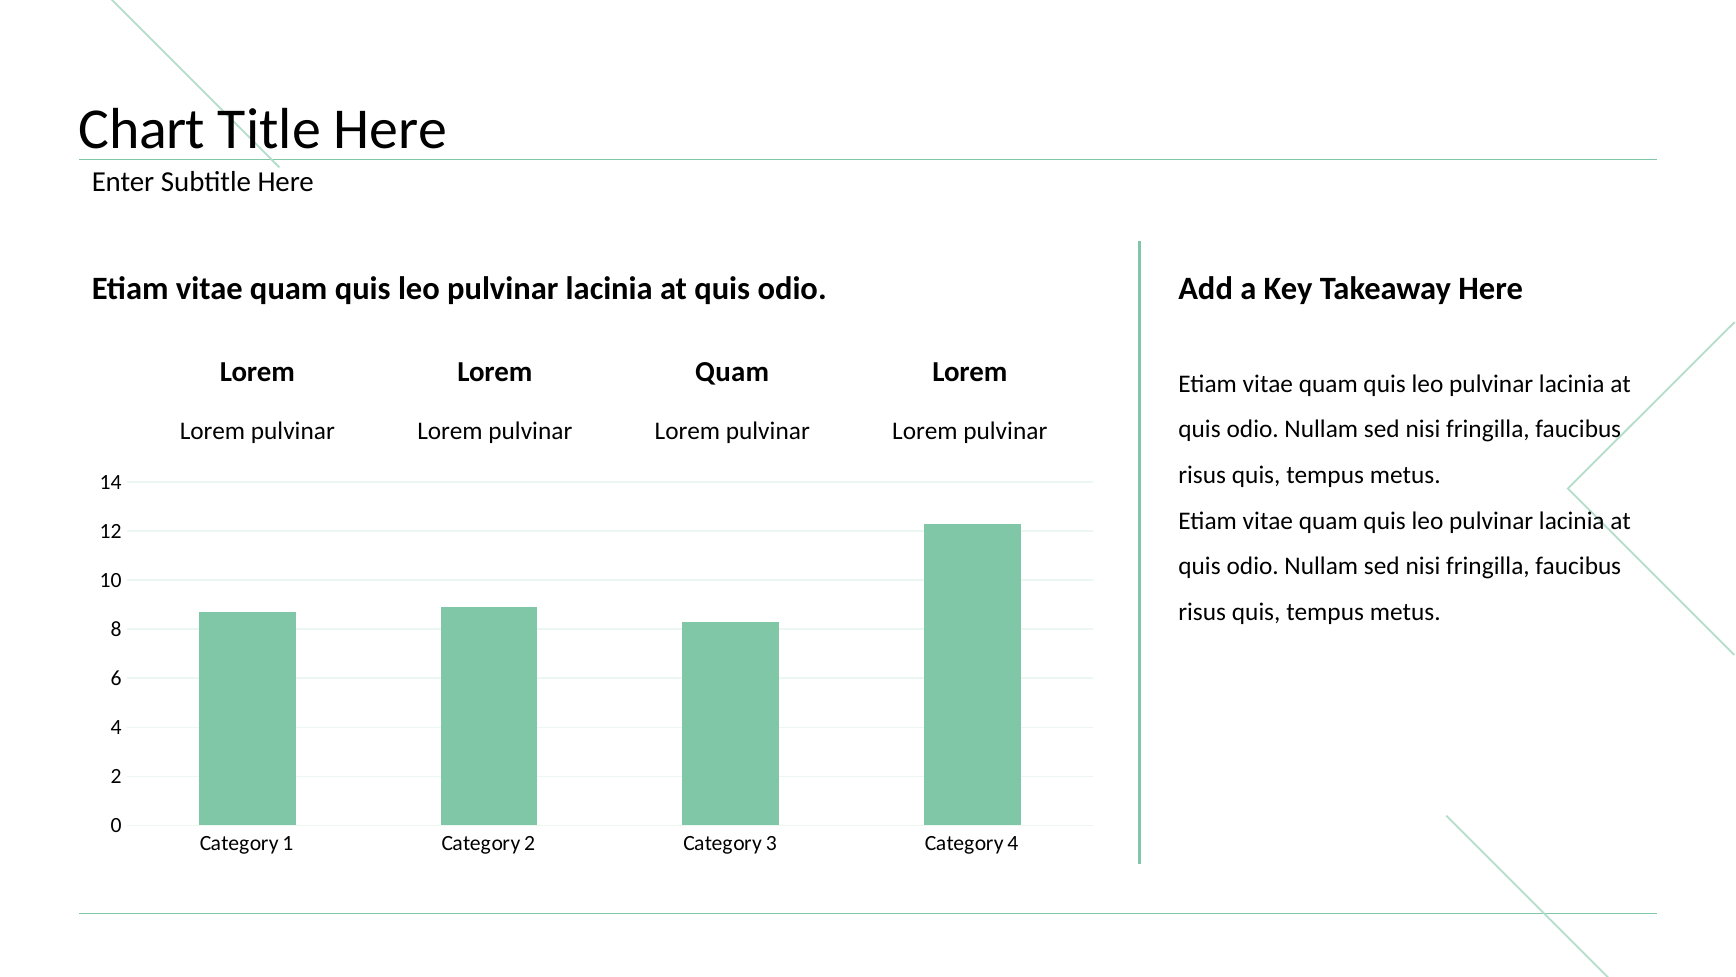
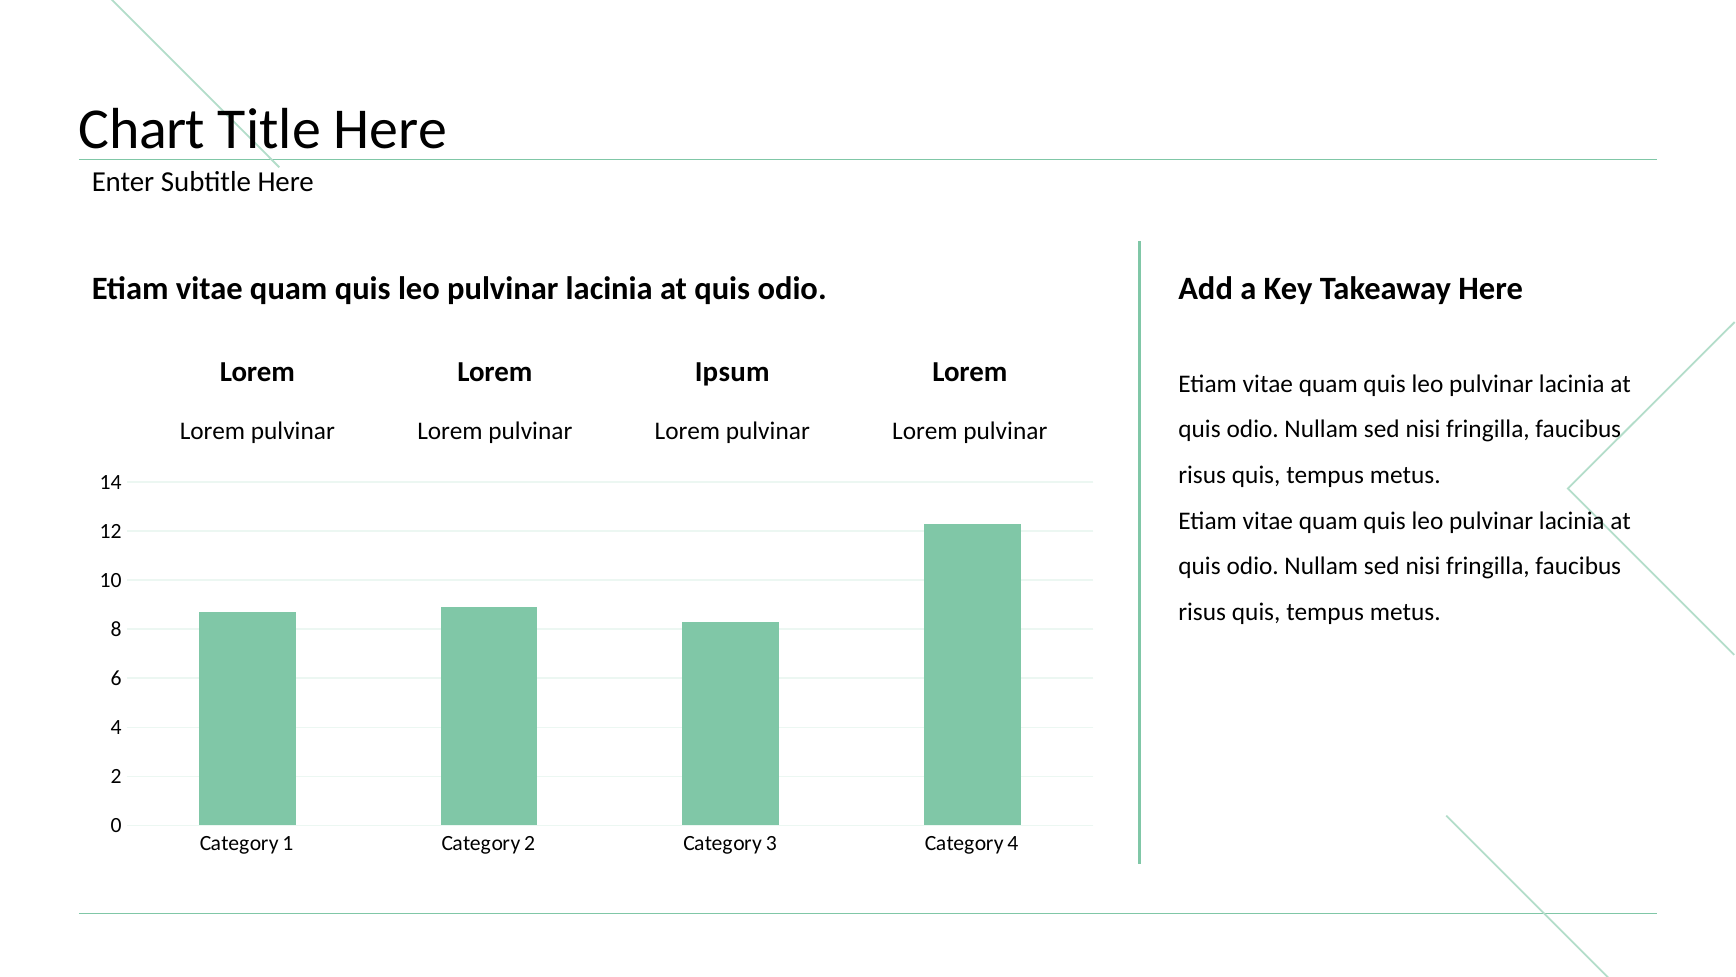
Quam at (732, 372): Quam -> Ipsum
